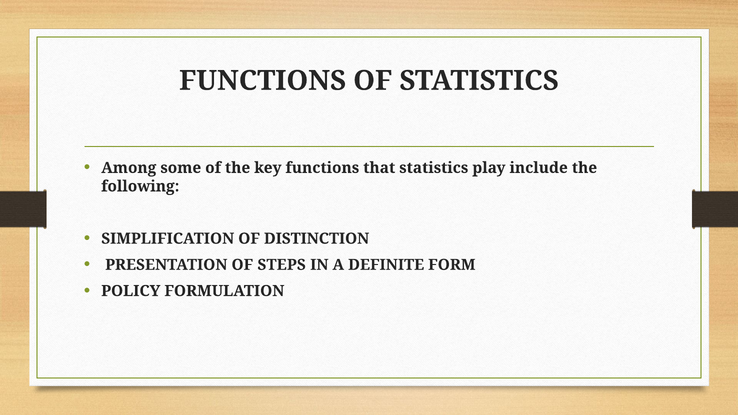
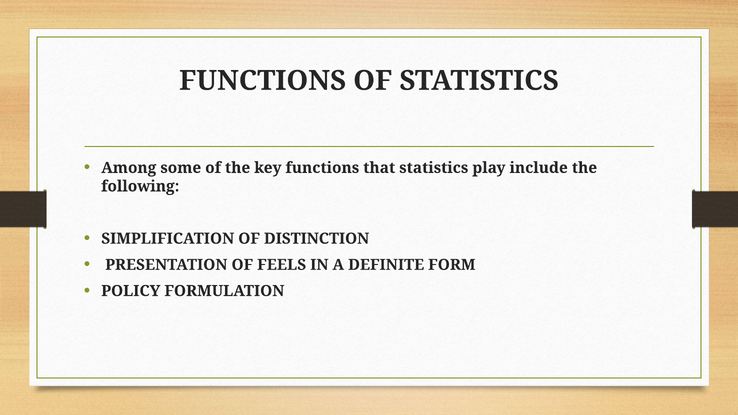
STEPS: STEPS -> FEELS
